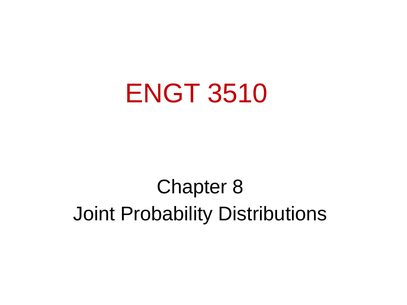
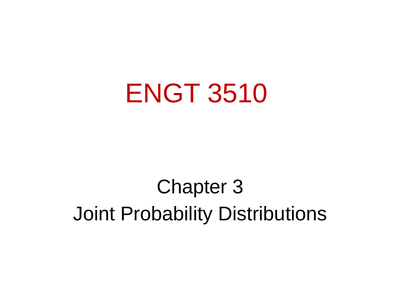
8: 8 -> 3
